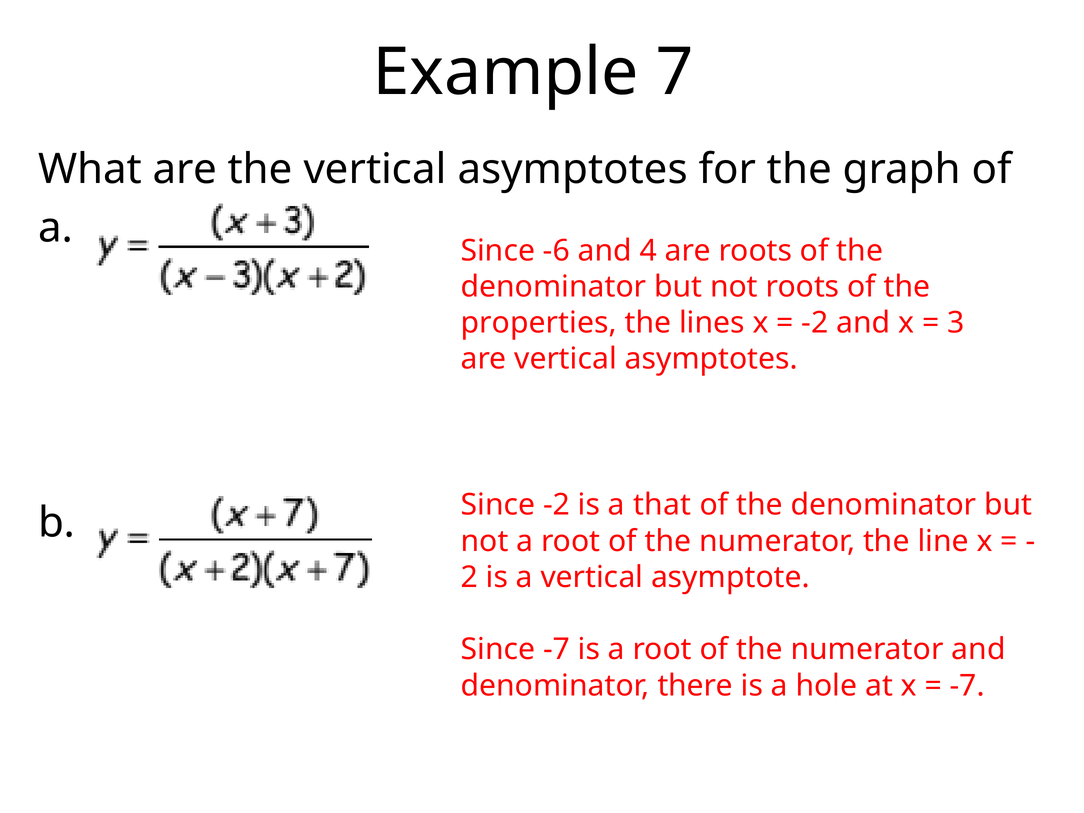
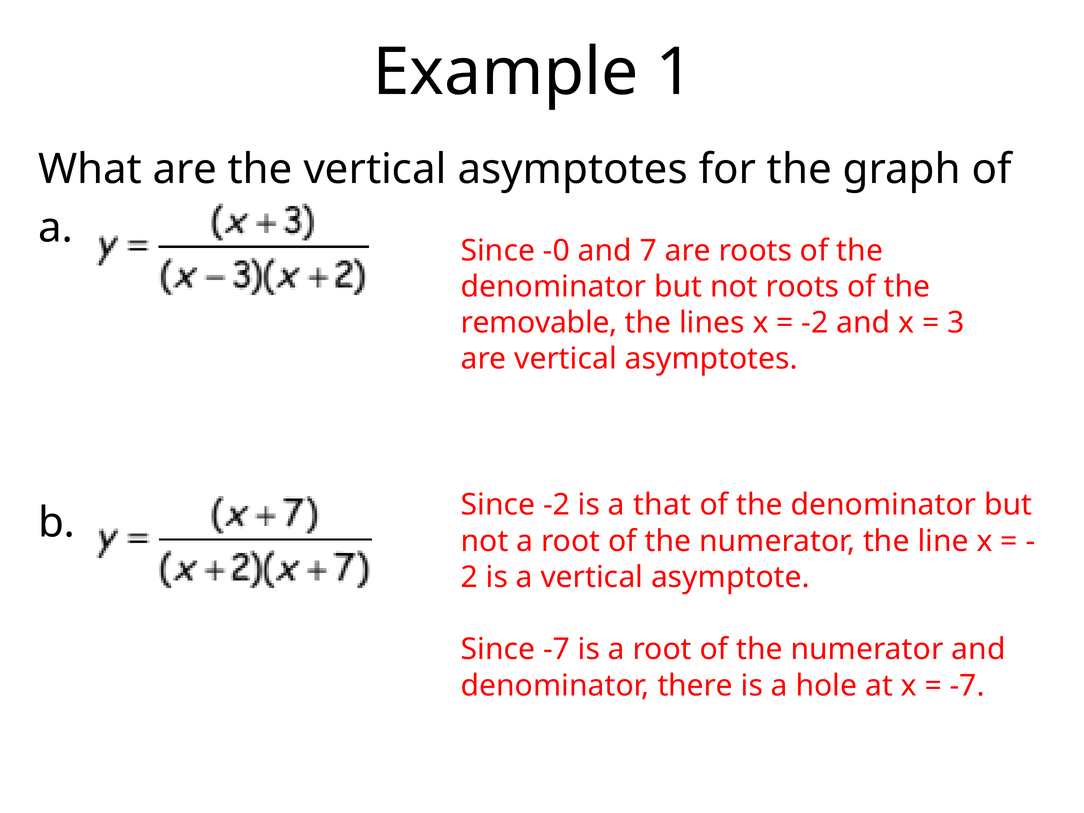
7: 7 -> 1
-6: -6 -> -0
4: 4 -> 7
properties: properties -> removable
